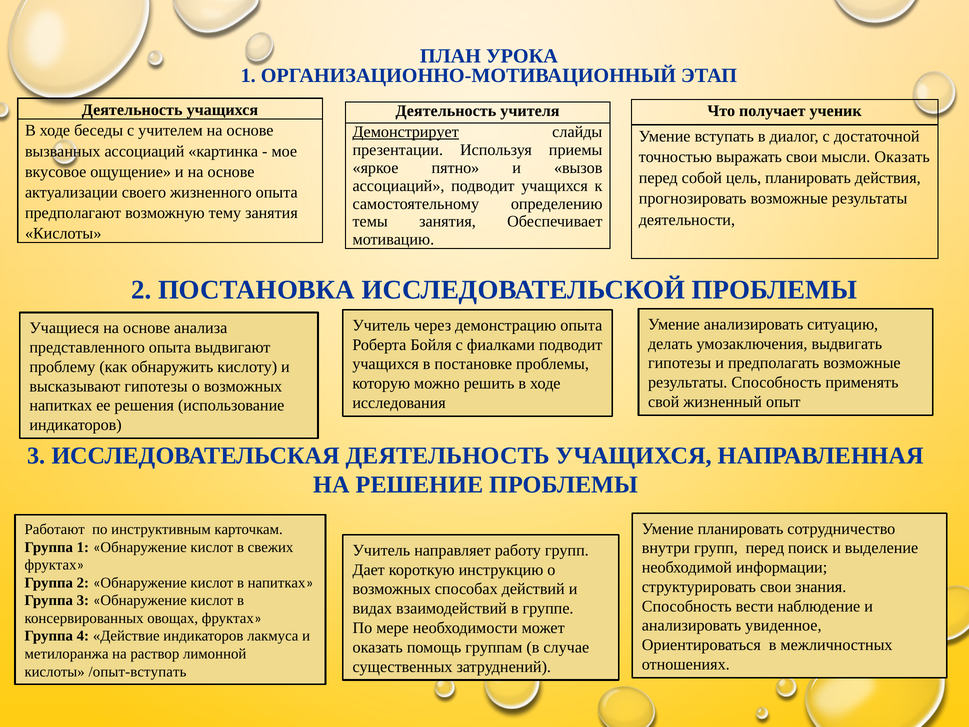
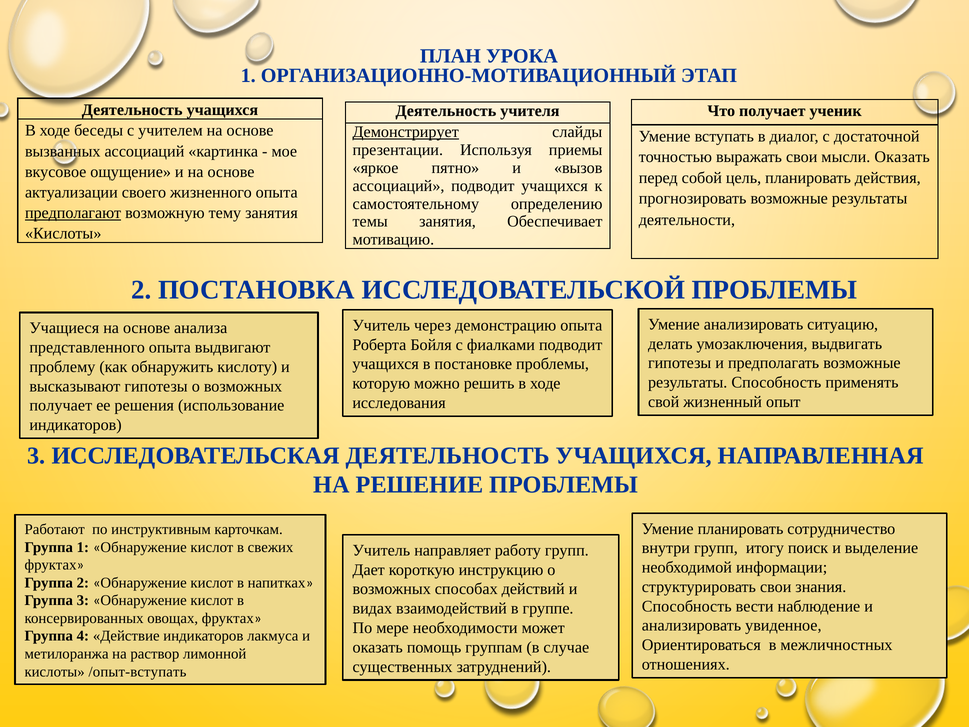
предполагают underline: none -> present
напитках at (61, 406): напитках -> получает
групп перед: перед -> итогу
